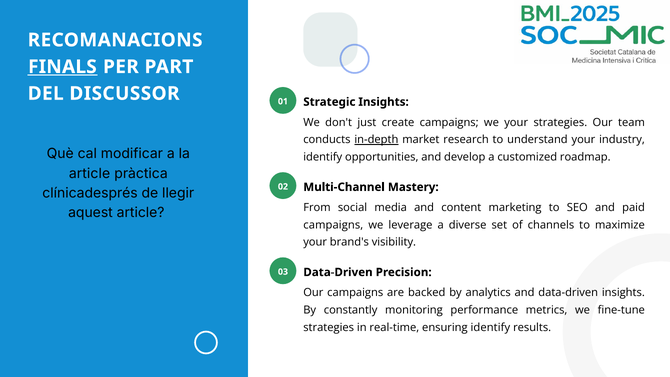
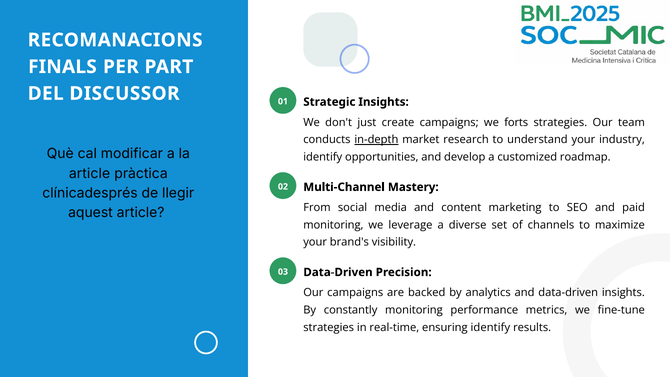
FINALS underline: present -> none
we your: your -> forts
campaigns at (333, 225): campaigns -> monitoring
